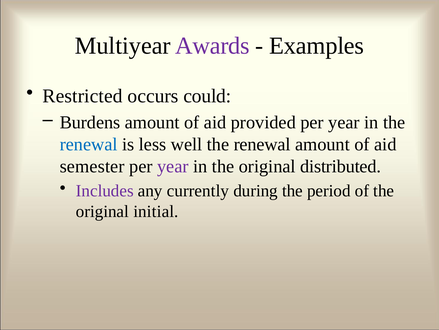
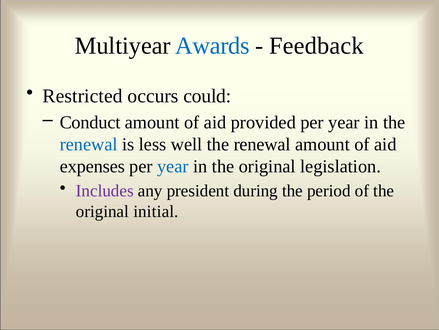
Awards colour: purple -> blue
Examples: Examples -> Feedback
Burdens: Burdens -> Conduct
semester: semester -> expenses
year at (173, 166) colour: purple -> blue
distributed: distributed -> legislation
currently: currently -> president
